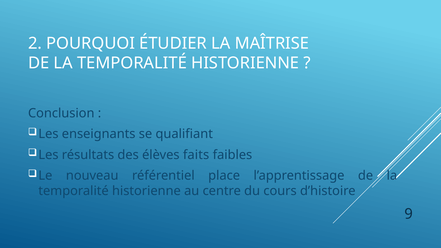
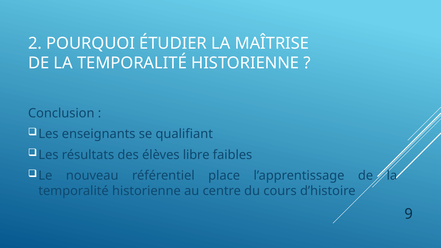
faits: faits -> libre
